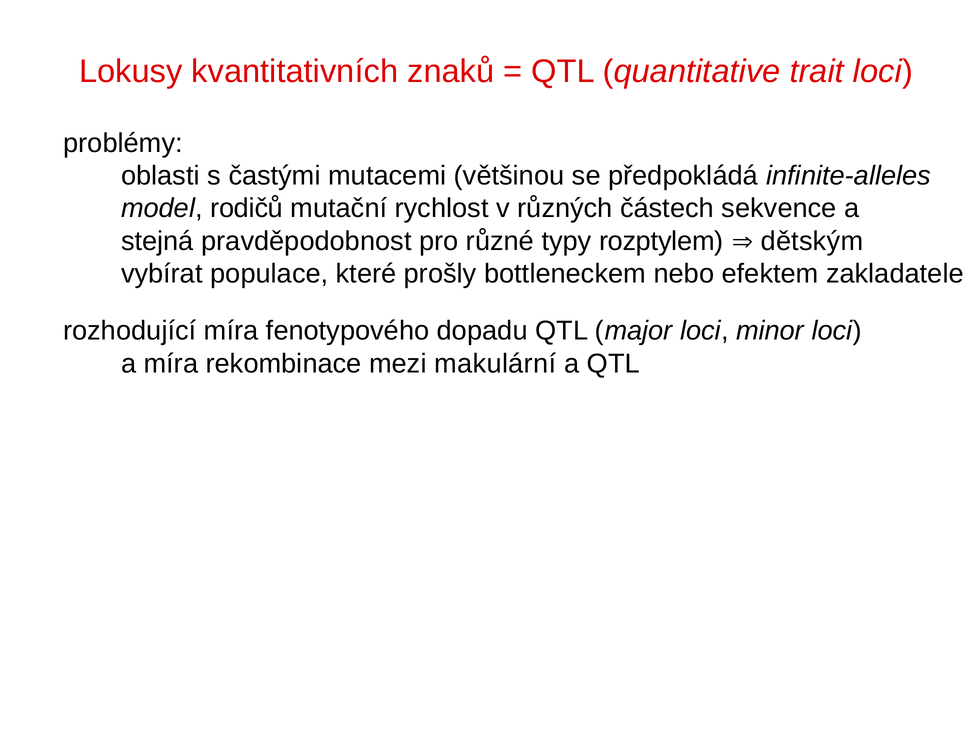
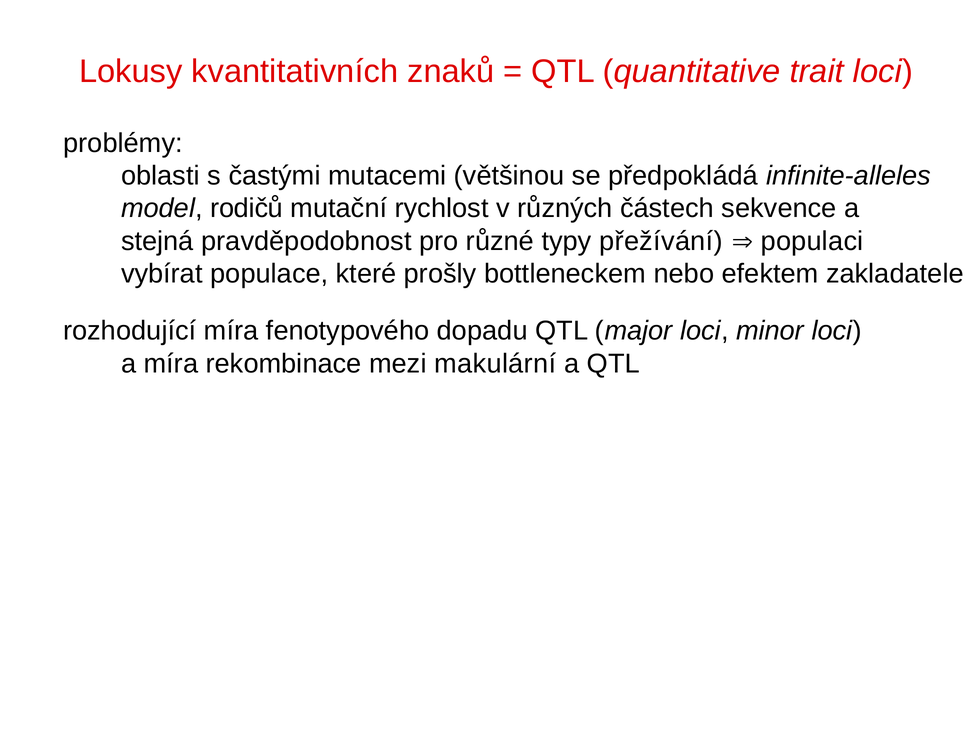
rozptylem: rozptylem -> přežívání
dětským: dětským -> populaci
